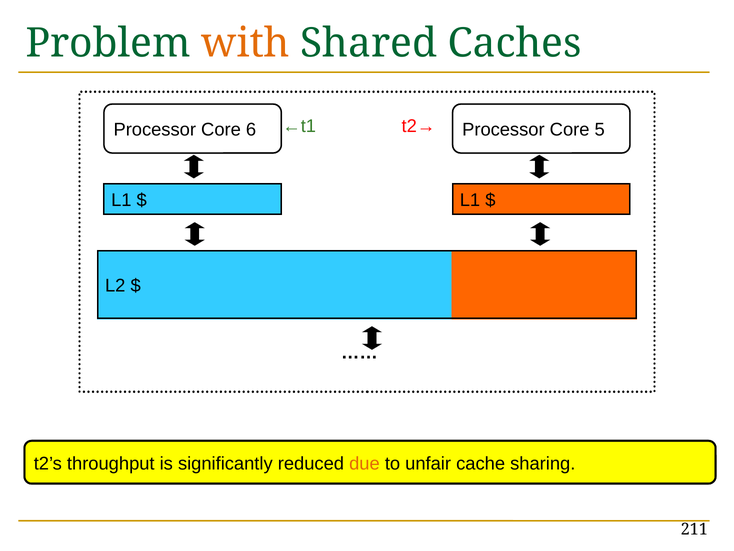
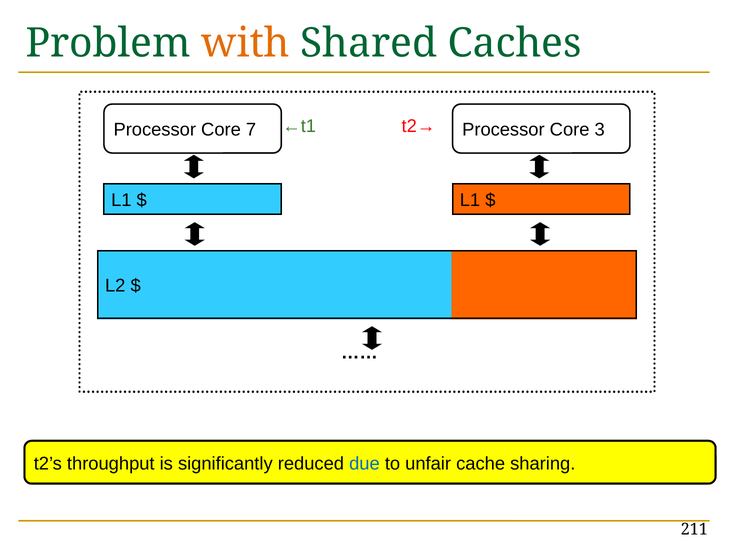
6: 6 -> 7
5: 5 -> 3
due colour: orange -> blue
